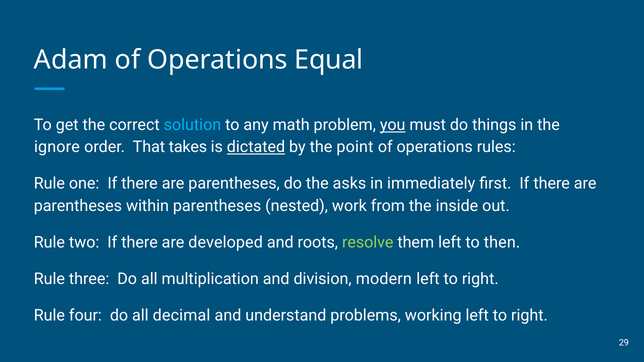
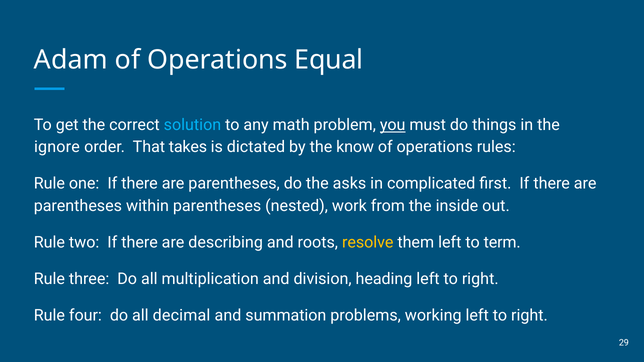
dictated underline: present -> none
point: point -> know
immediately: immediately -> complicated
developed: developed -> describing
resolve colour: light green -> yellow
then: then -> term
modern: modern -> heading
understand: understand -> summation
